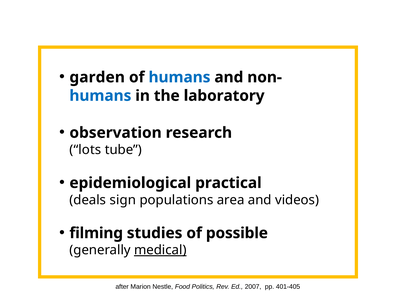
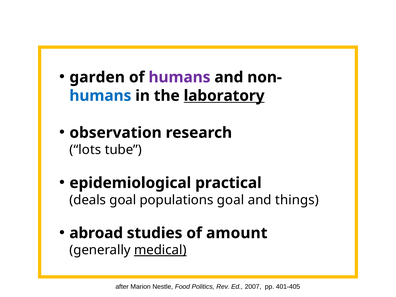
humans at (179, 77) colour: blue -> purple
laboratory underline: none -> present
deals sign: sign -> goal
populations area: area -> goal
videos: videos -> things
filming: filming -> abroad
possible: possible -> amount
